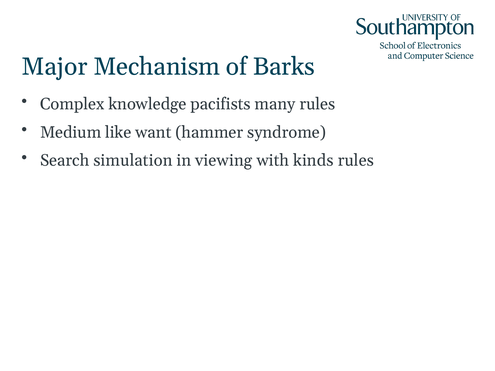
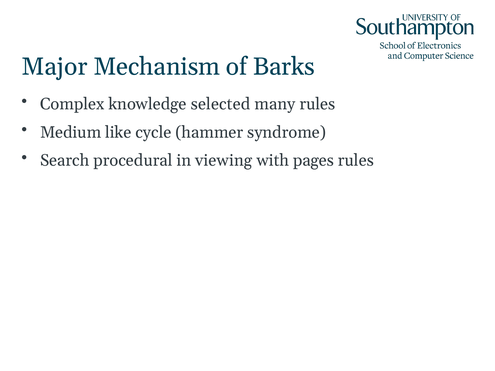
pacifists: pacifists -> selected
want: want -> cycle
simulation: simulation -> procedural
kinds: kinds -> pages
